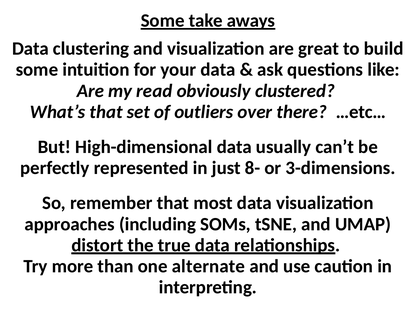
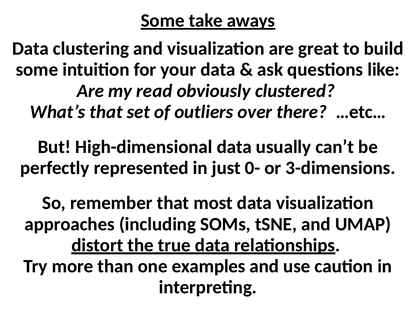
8-: 8- -> 0-
alternate: alternate -> examples
